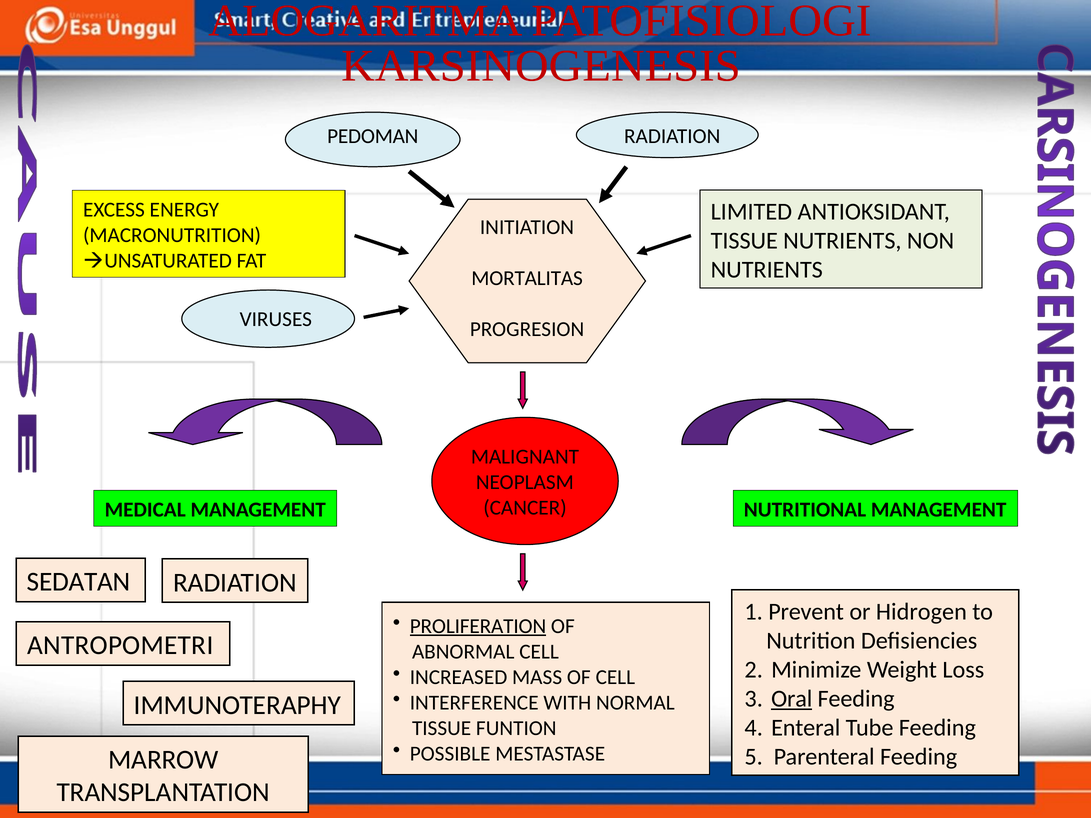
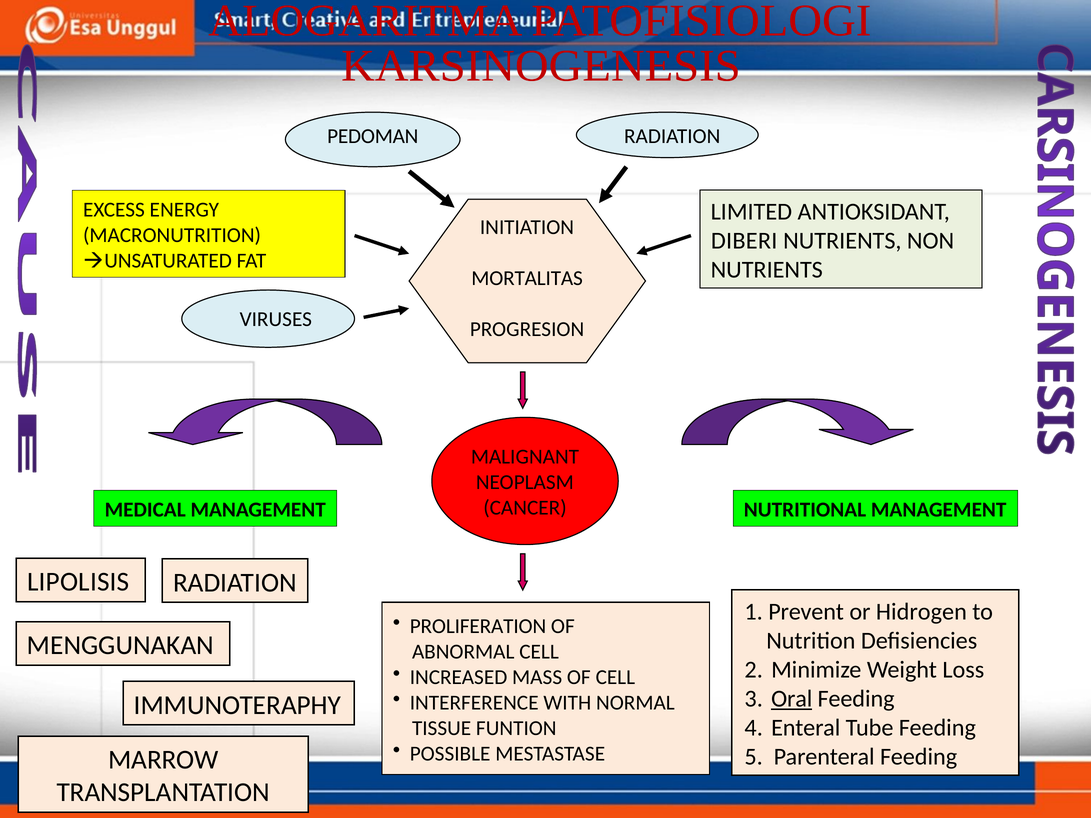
TISSUE at (744, 241): TISSUE -> DIBERI
SEDATAN: SEDATAN -> LIPOLISIS
PROLIFERATION underline: present -> none
ANTROPOMETRI: ANTROPOMETRI -> MENGGUNAKAN
